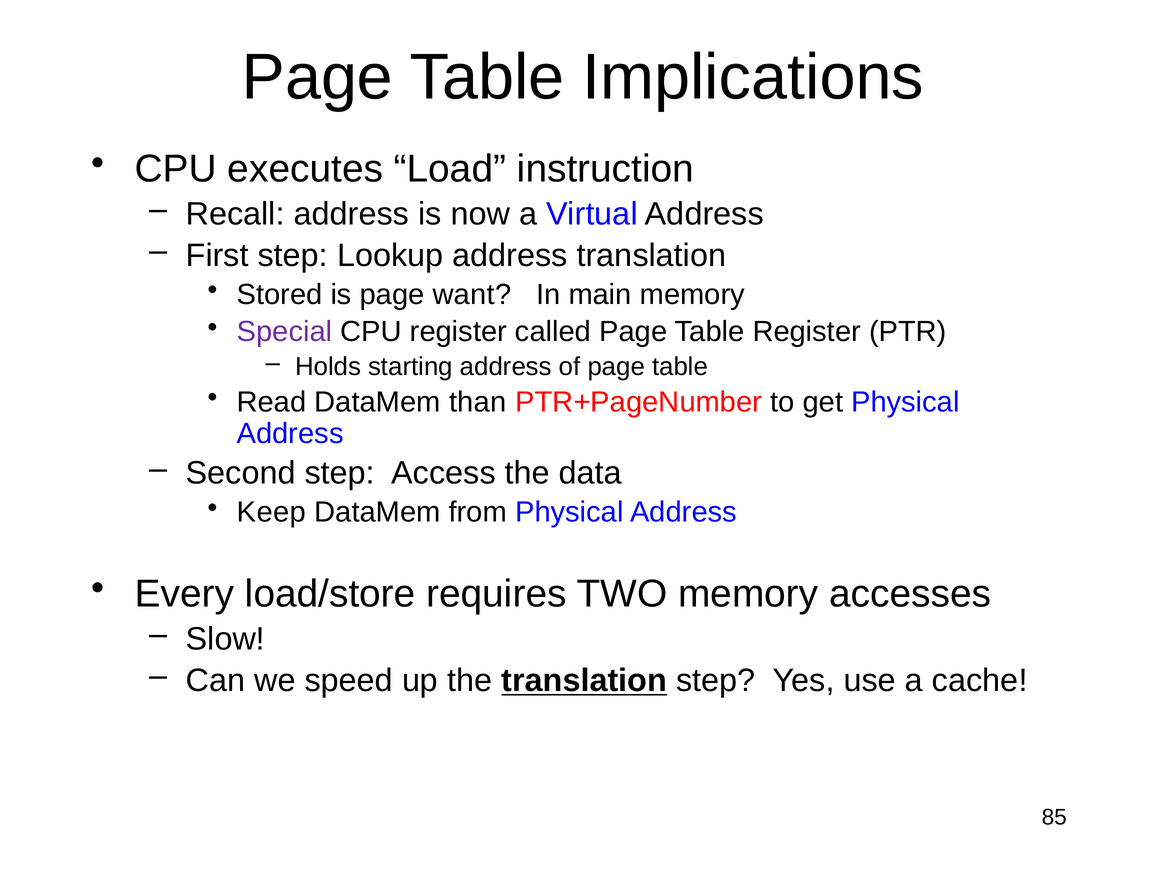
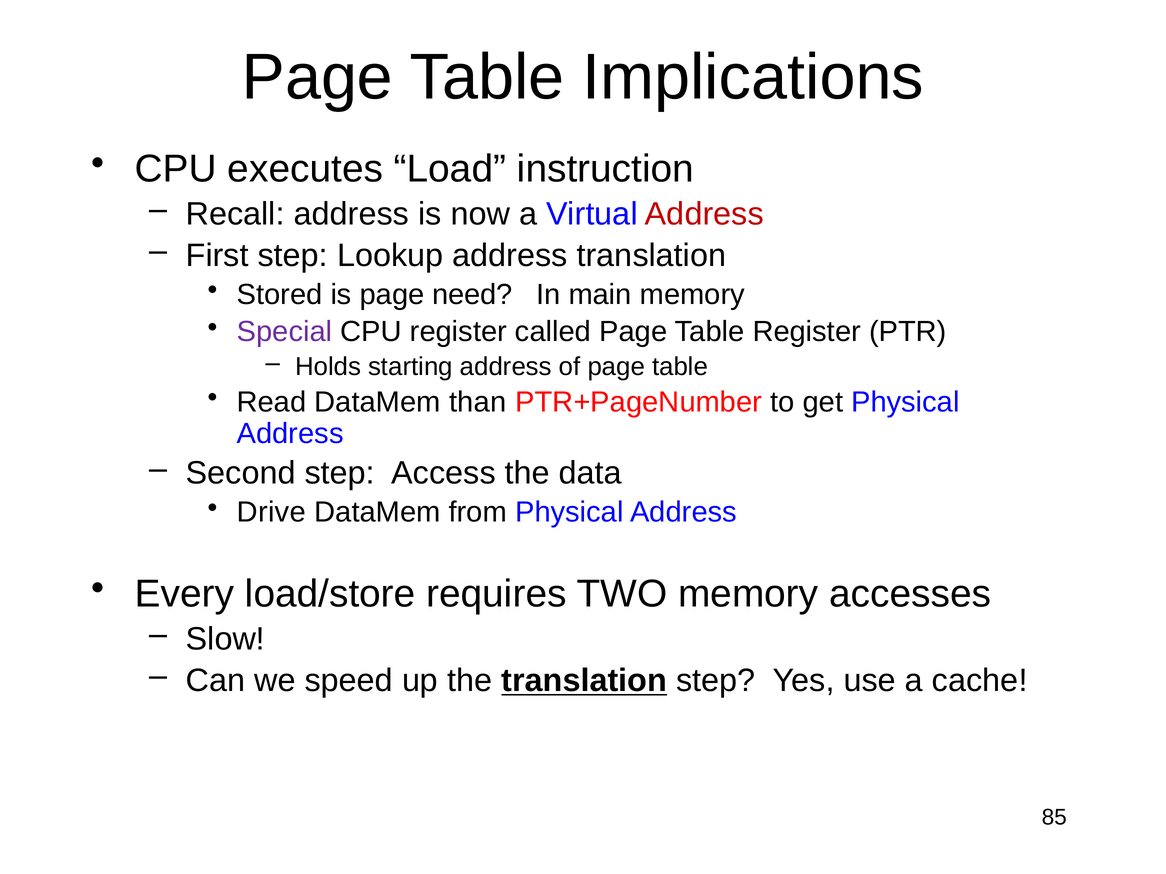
Address at (704, 214) colour: black -> red
want: want -> need
Keep: Keep -> Drive
